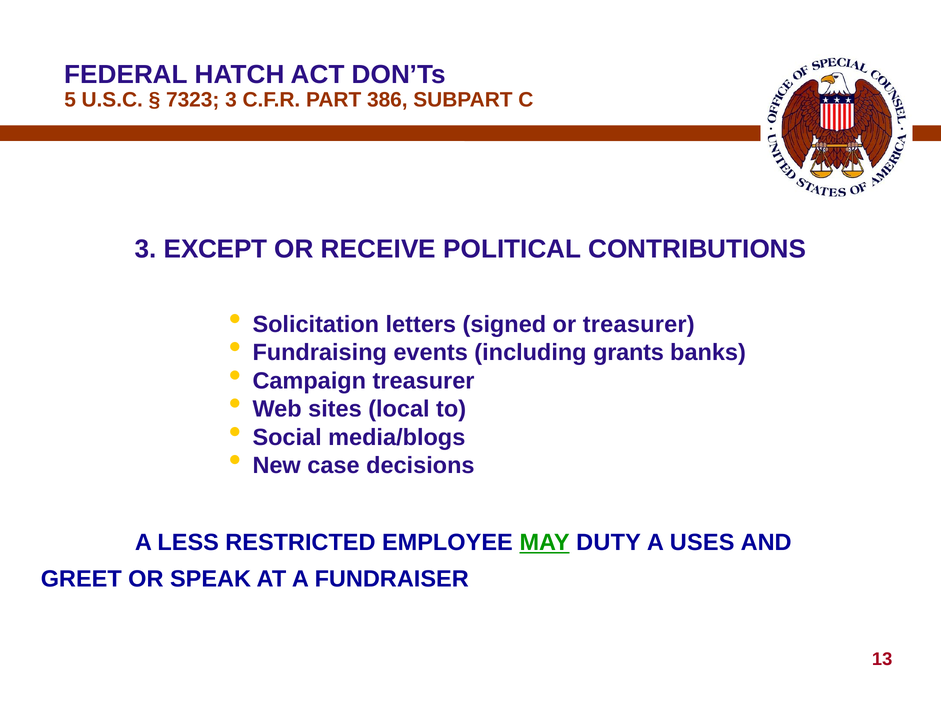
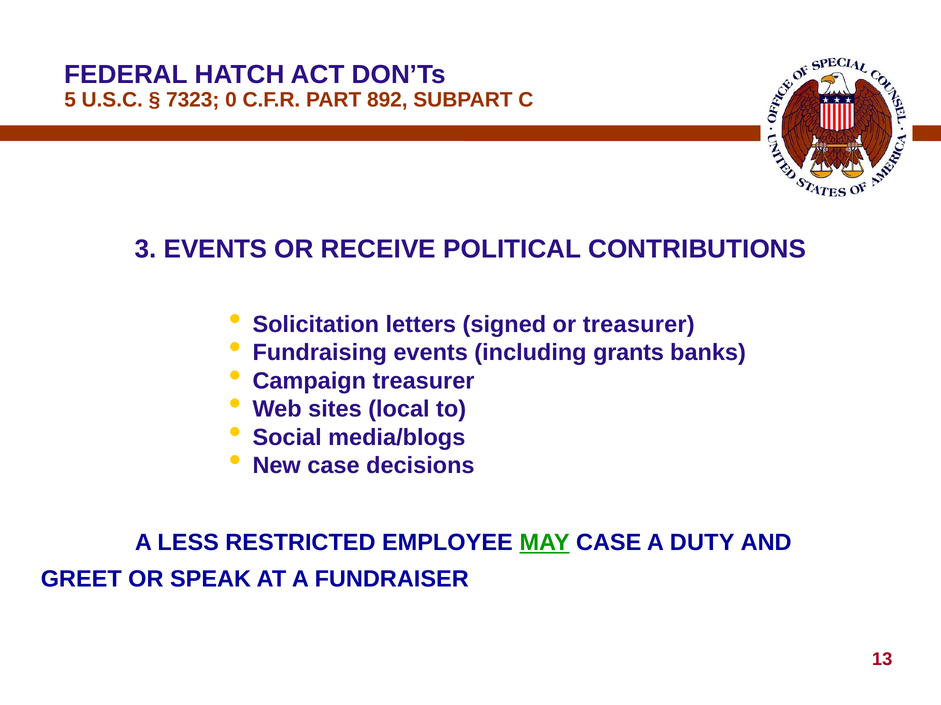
7323 3: 3 -> 0
386: 386 -> 892
3 EXCEPT: EXCEPT -> EVENTS
MAY DUTY: DUTY -> CASE
USES: USES -> DUTY
